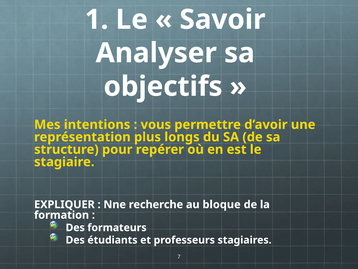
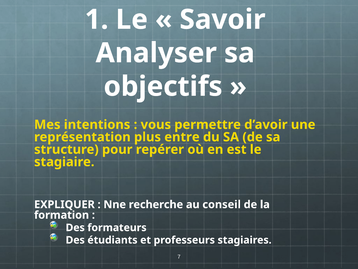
longs: longs -> entre
bloque: bloque -> conseil
